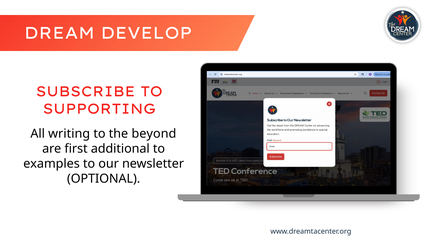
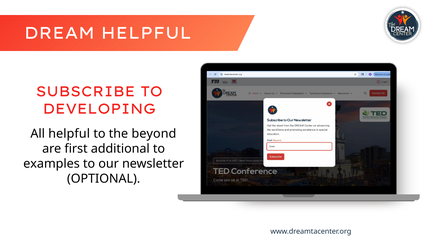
DREAM DEVELOP: DEVELOP -> HELPFUL
SUPPORTING: SUPPORTING -> DEVELOPING
All writing: writing -> helpful
